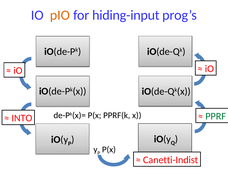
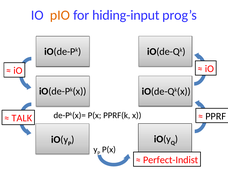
PPRF colour: green -> black
INTO: INTO -> TALK
Canetti-Indist: Canetti-Indist -> Perfect-Indist
